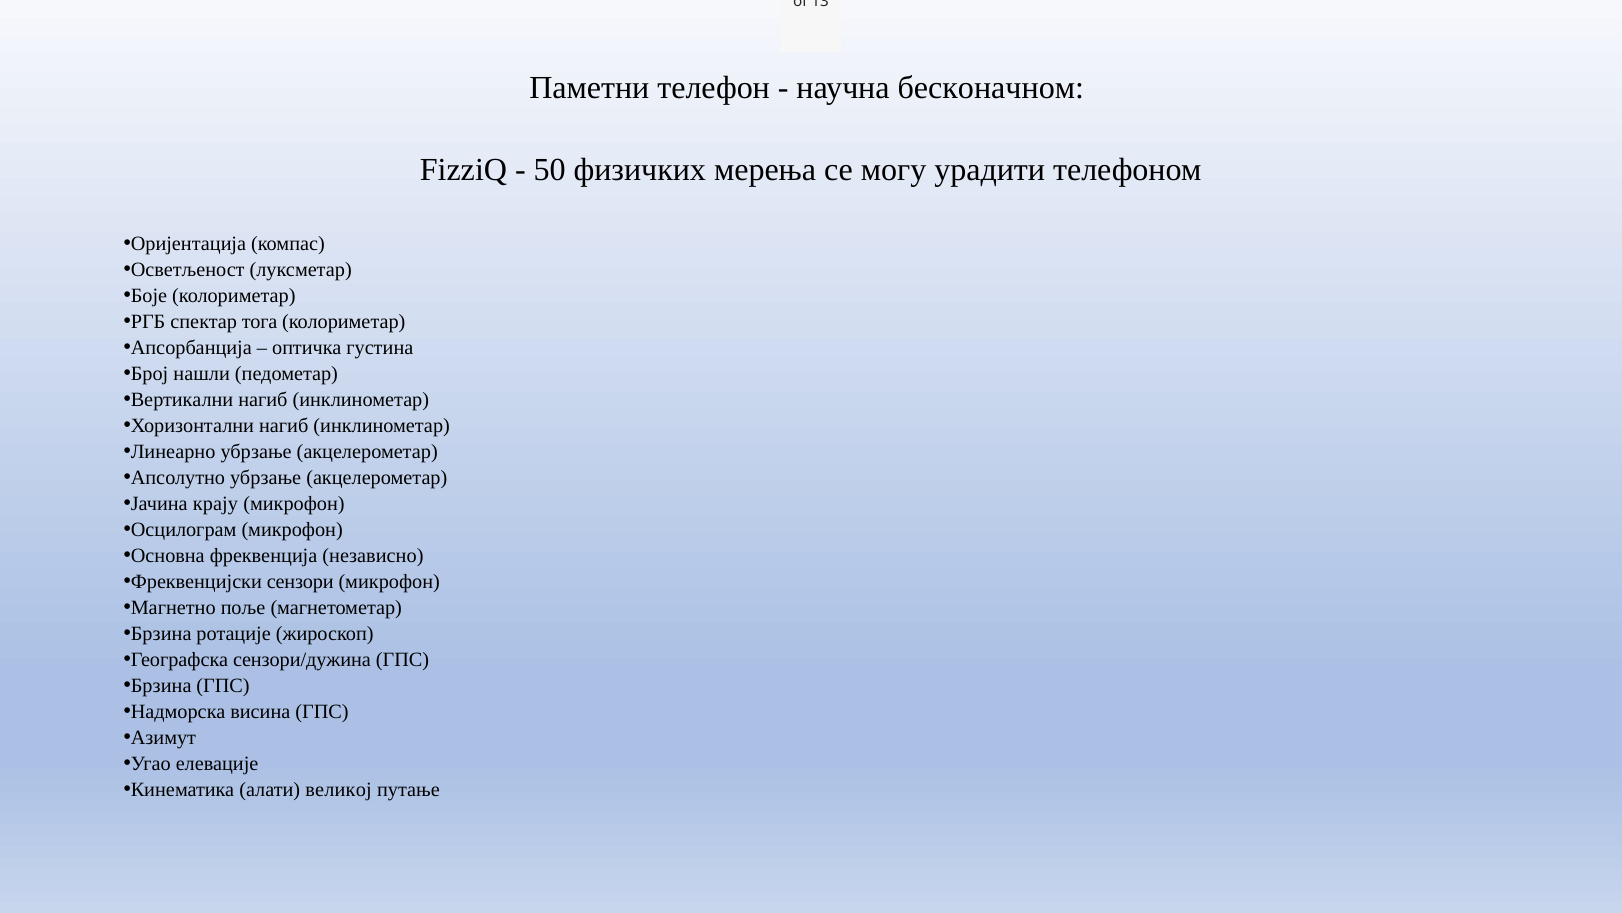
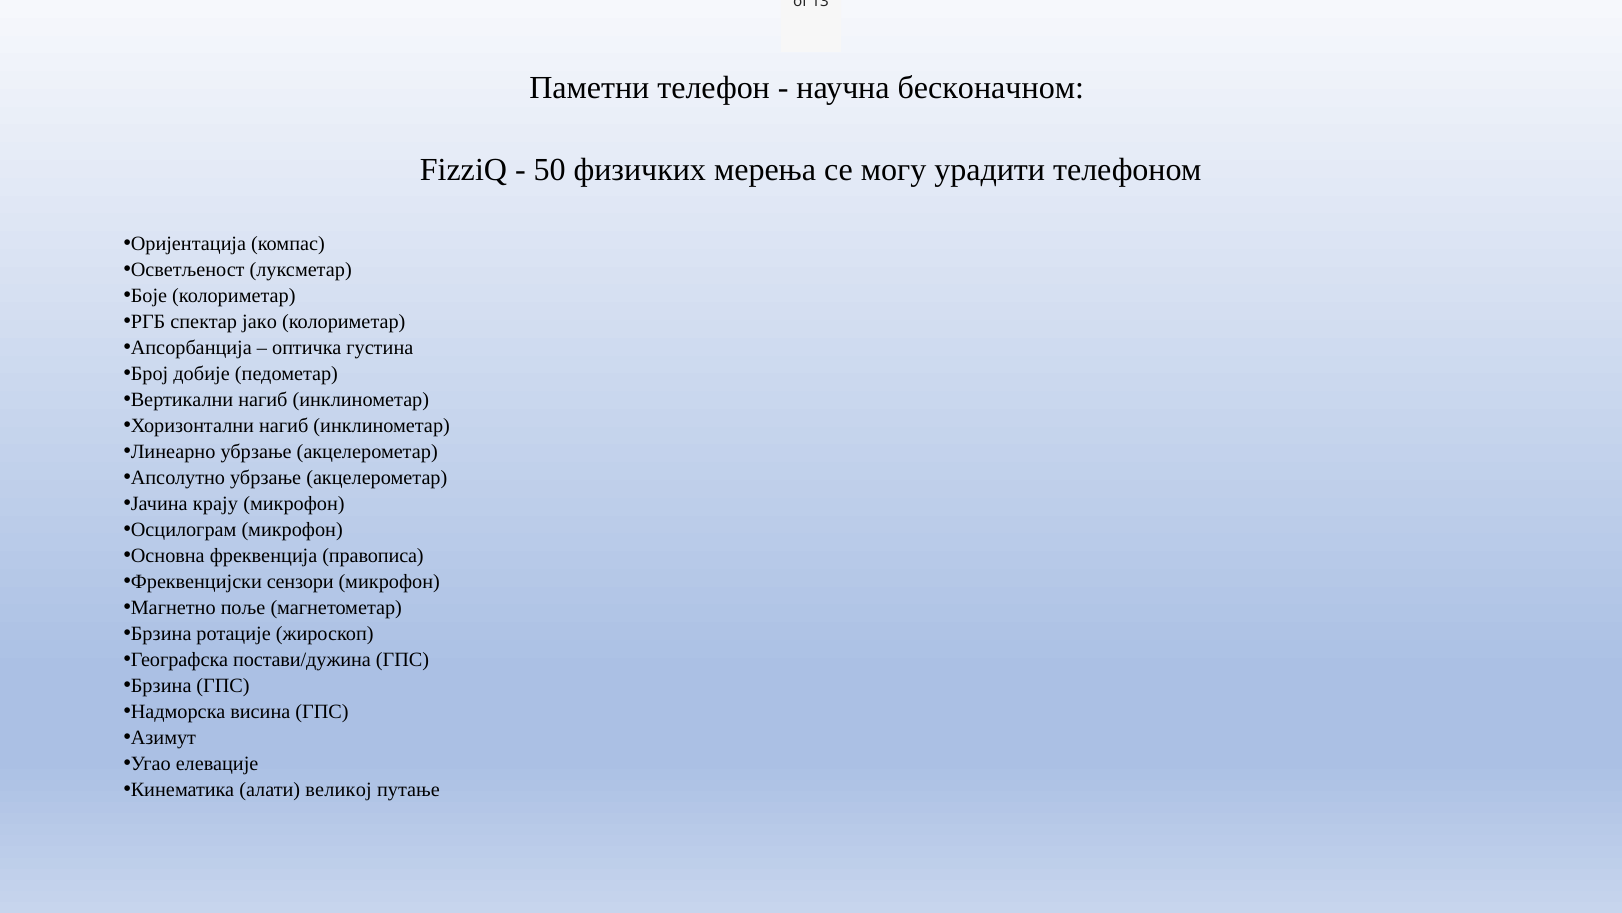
тога: тога -> јако
нашли: нашли -> добије
независно: независно -> правописа
сензори/дужина: сензори/дужина -> постави/дужина
